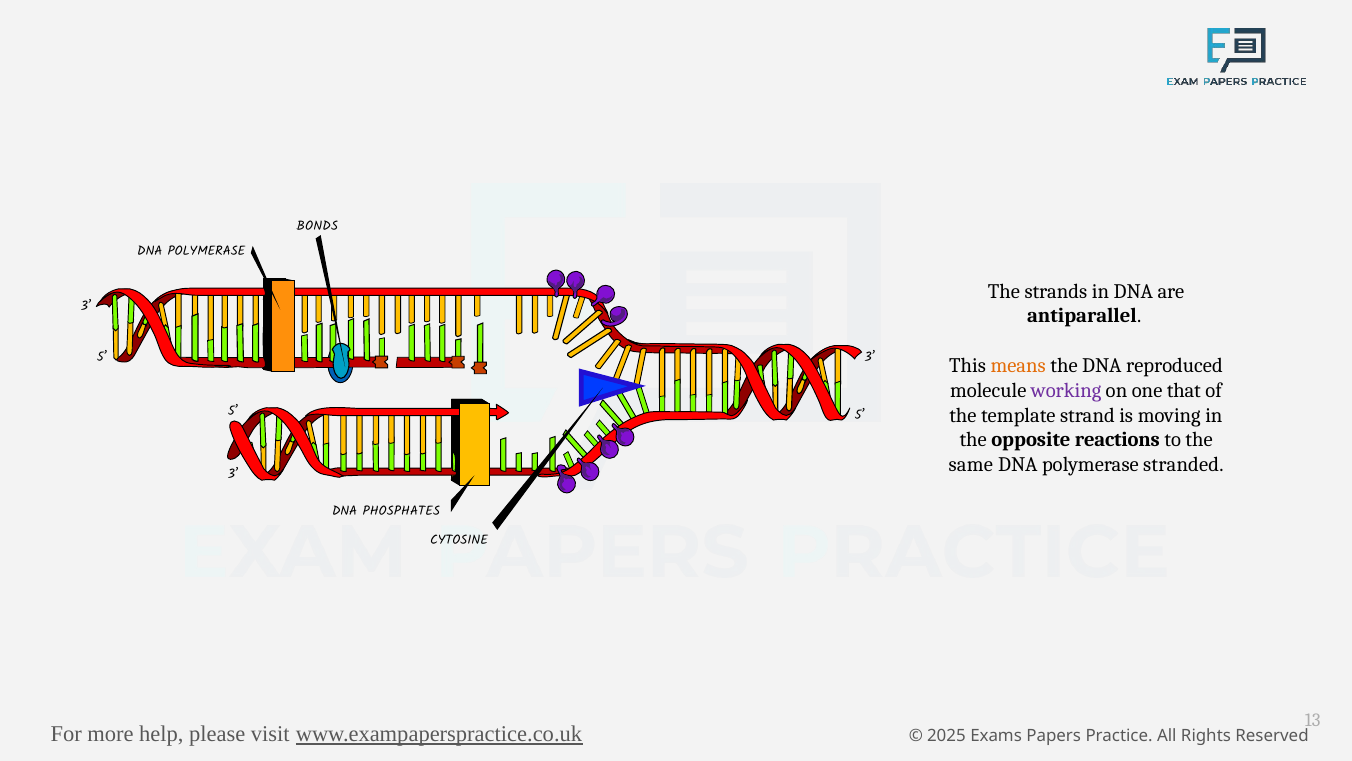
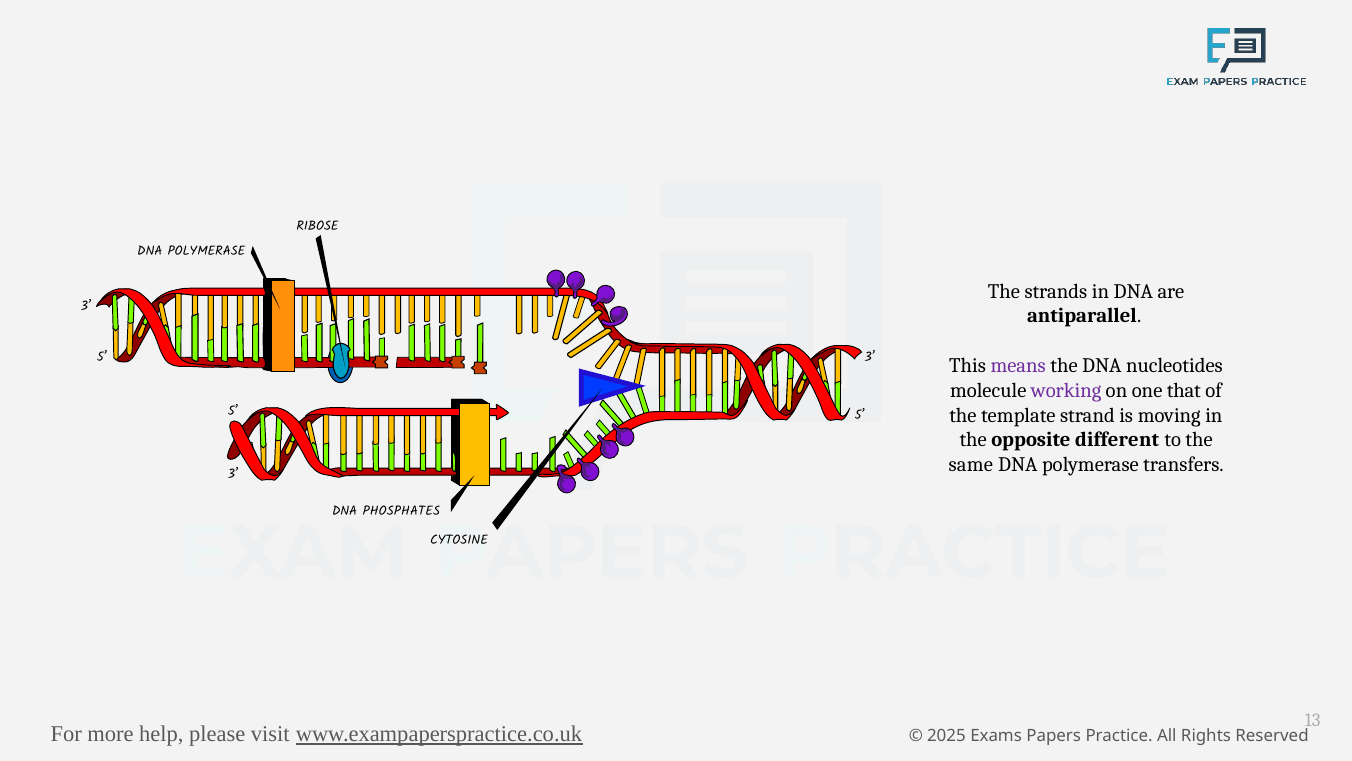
BONDS: BONDS -> RIBOSE
means colour: orange -> purple
reproduced: reproduced -> nucleotides
reactions: reactions -> different
stranded: stranded -> transfers
